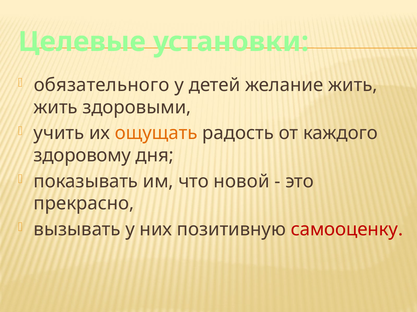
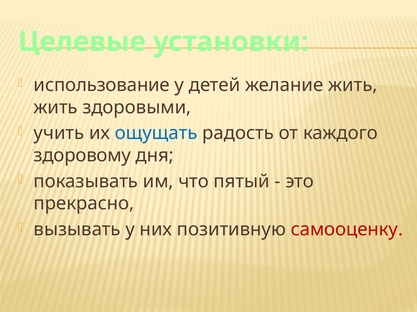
обязательного: обязательного -> использование
ощущать colour: orange -> blue
новой: новой -> пятый
